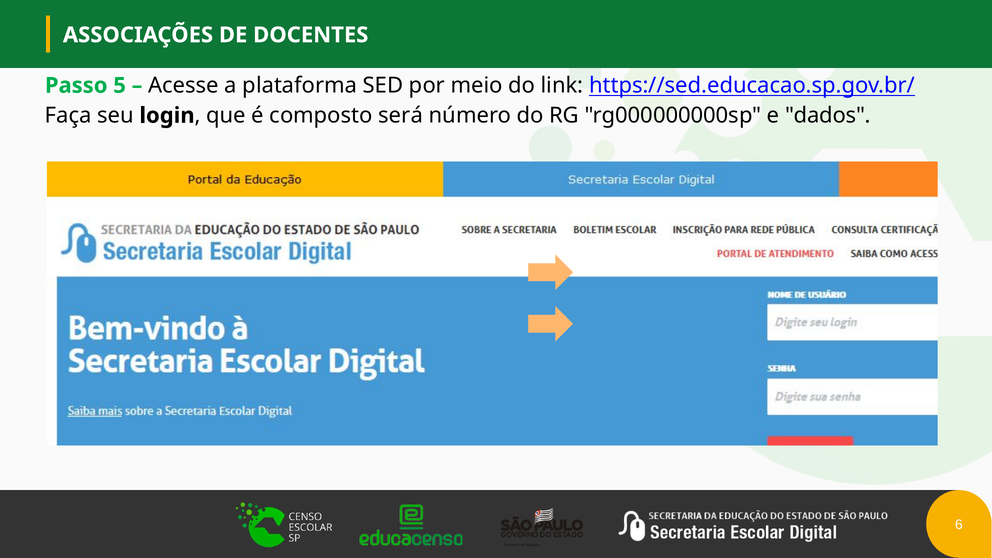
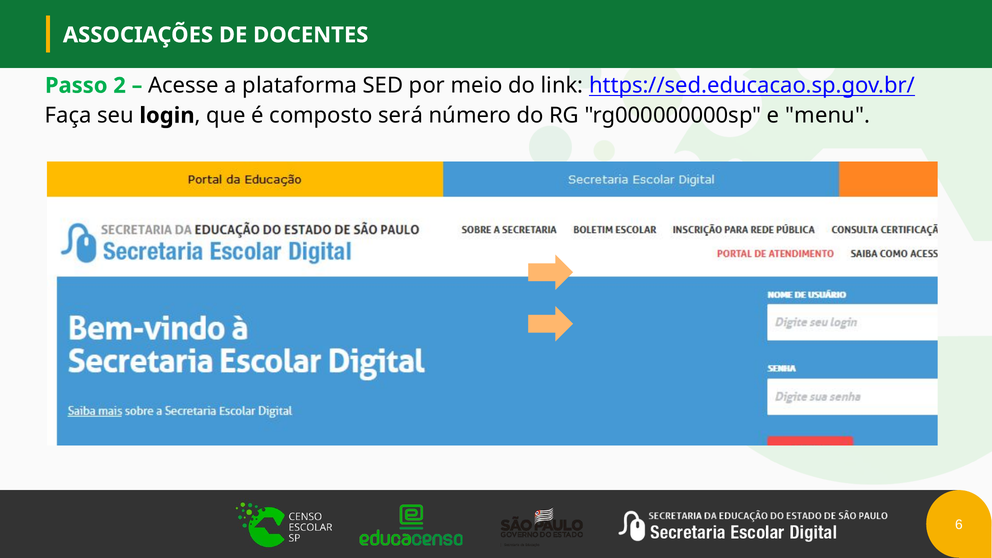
5: 5 -> 2
dados: dados -> menu
